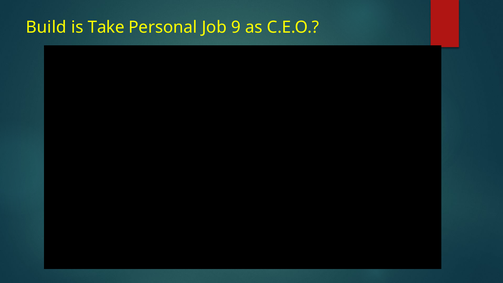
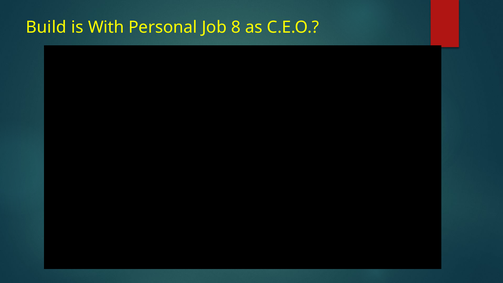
Take: Take -> With
9: 9 -> 8
